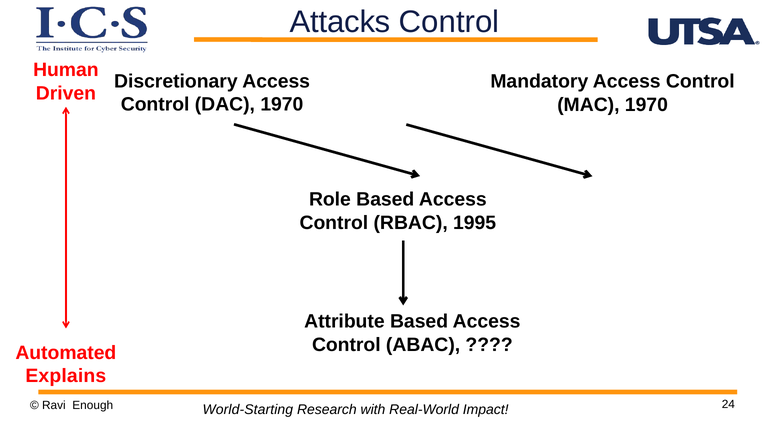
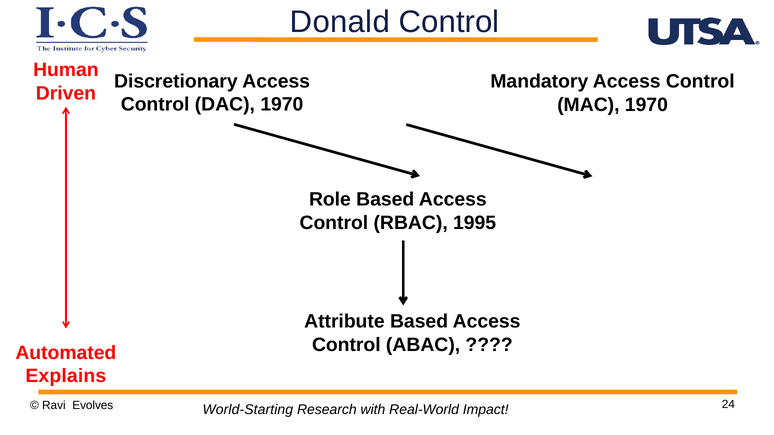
Attacks: Attacks -> Donald
Enough: Enough -> Evolves
